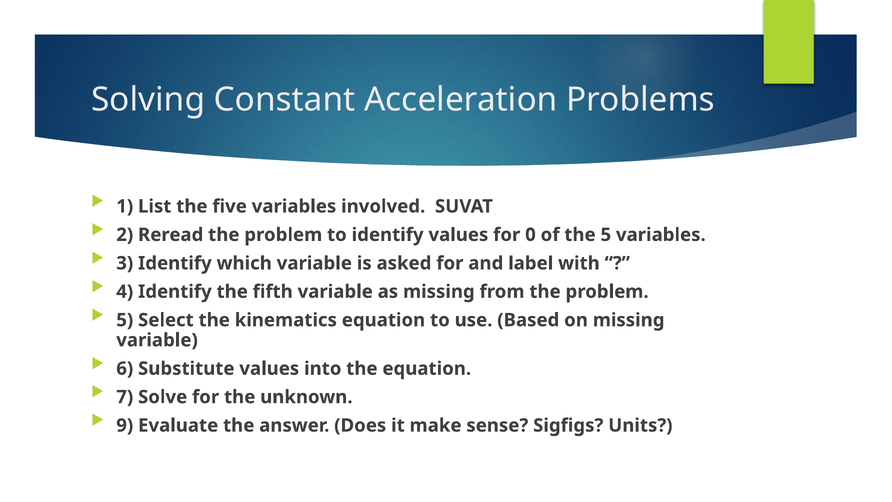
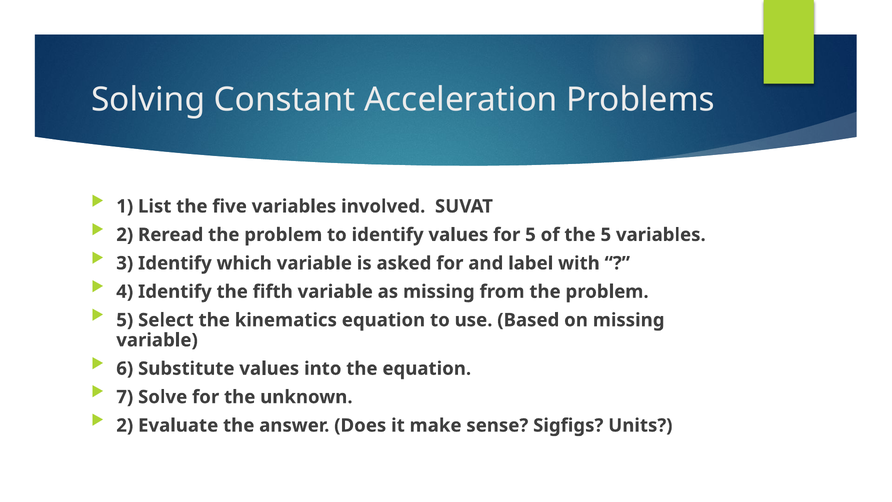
for 0: 0 -> 5
9 at (125, 425): 9 -> 2
